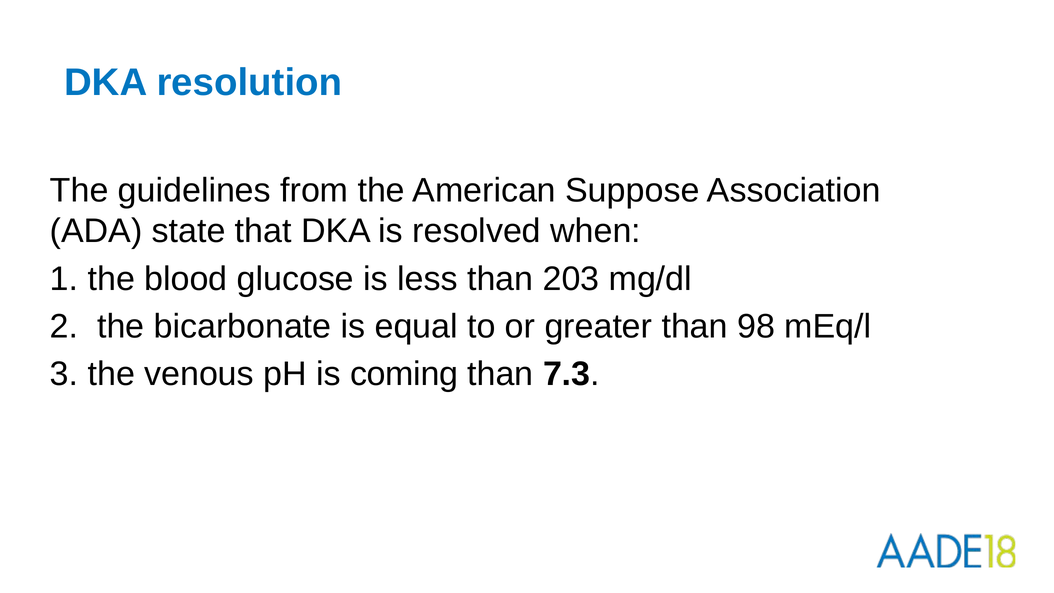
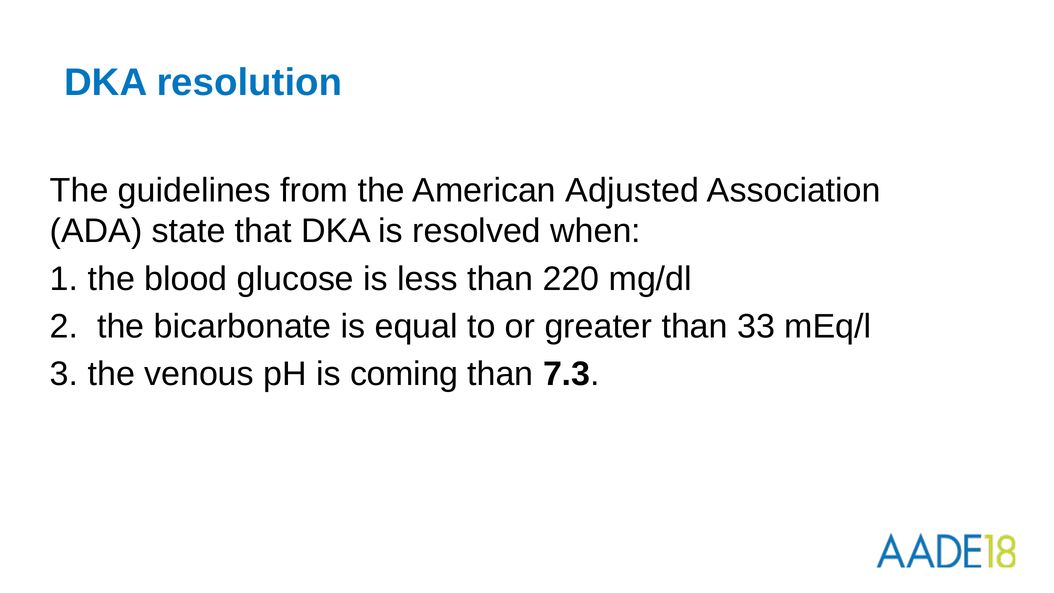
Suppose: Suppose -> Adjusted
203: 203 -> 220
98: 98 -> 33
